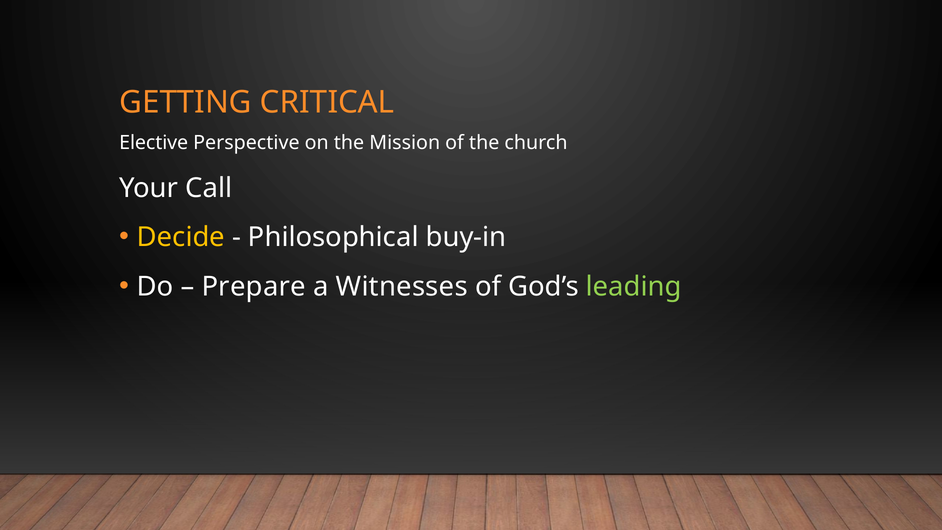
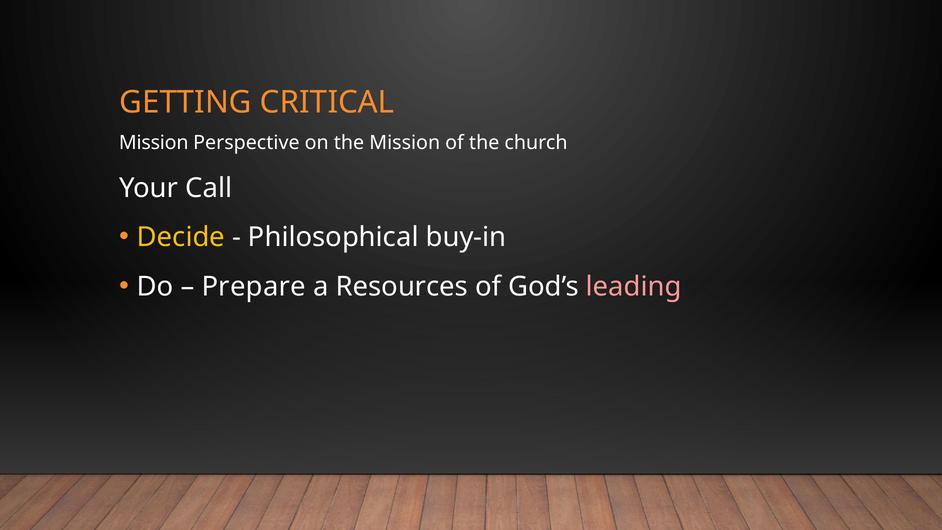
Elective at (154, 143): Elective -> Mission
Witnesses: Witnesses -> Resources
leading colour: light green -> pink
